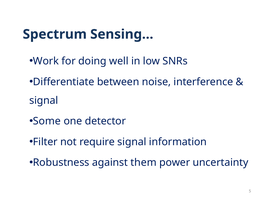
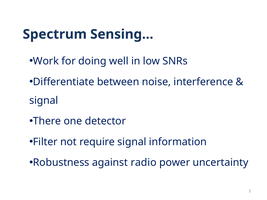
Some: Some -> There
them: them -> radio
